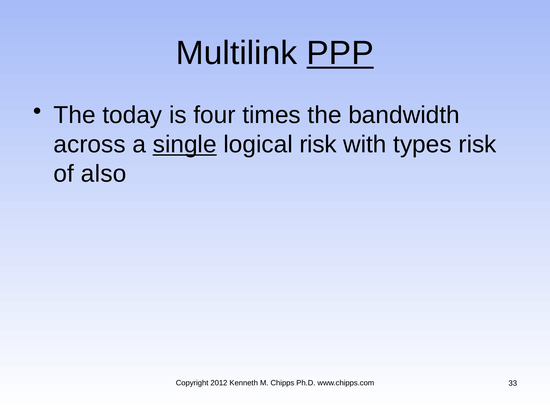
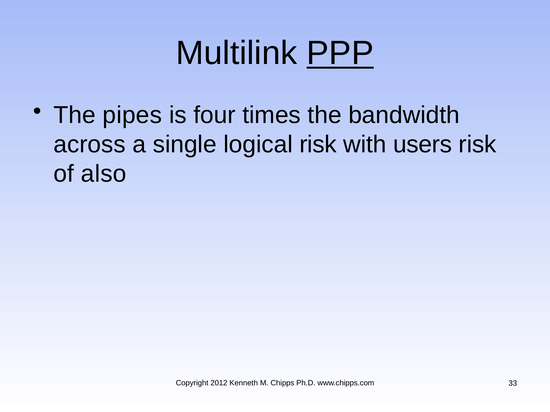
today: today -> pipes
single underline: present -> none
types: types -> users
